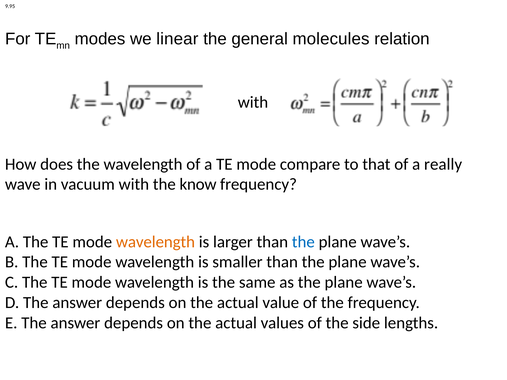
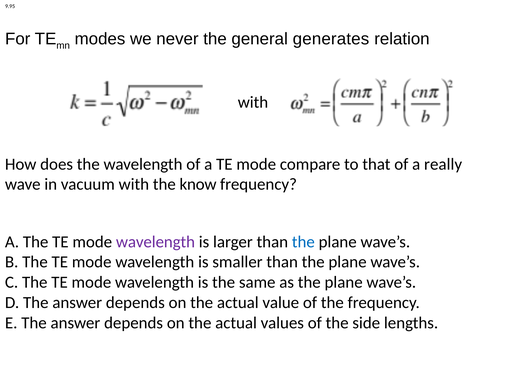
linear: linear -> never
molecules: molecules -> generates
wavelength at (155, 242) colour: orange -> purple
